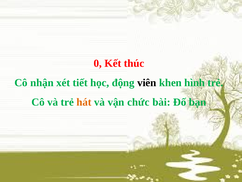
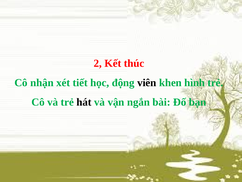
0: 0 -> 2
hát colour: orange -> black
chức: chức -> ngắn
